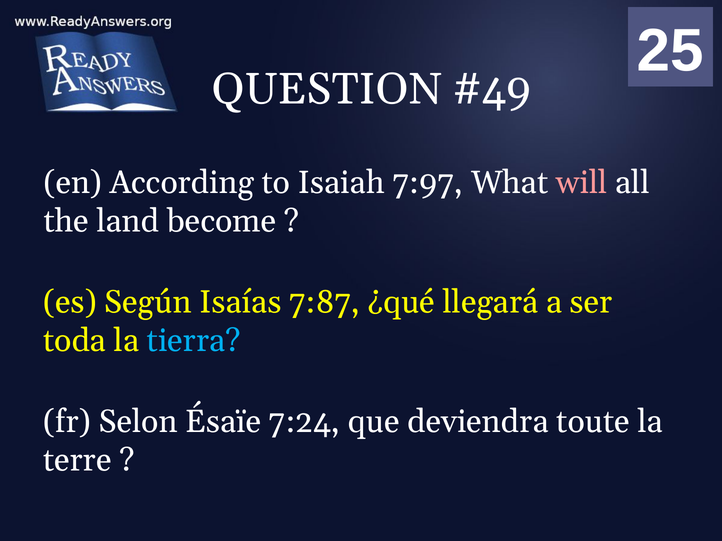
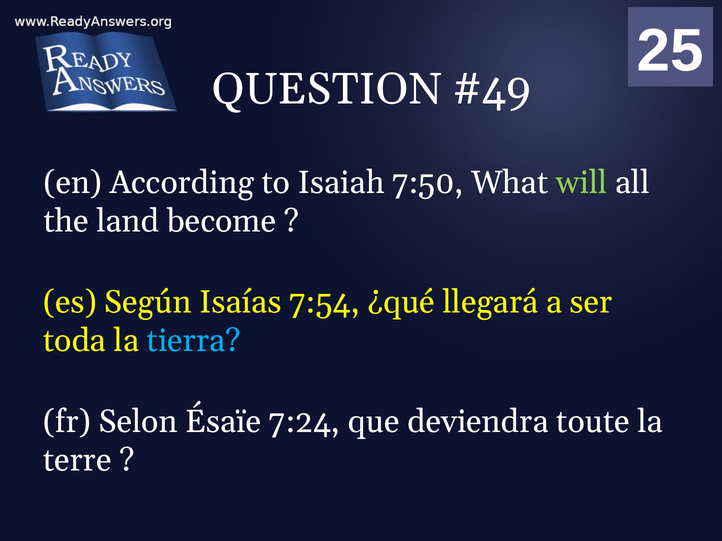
7:97: 7:97 -> 7:50
will colour: pink -> light green
7:87: 7:87 -> 7:54
